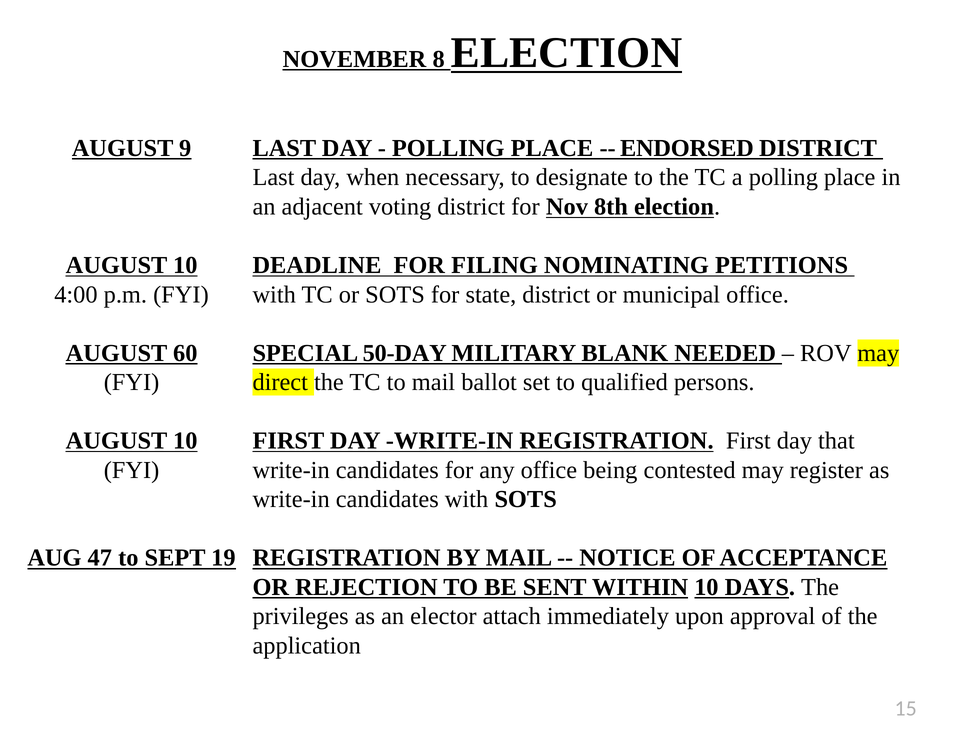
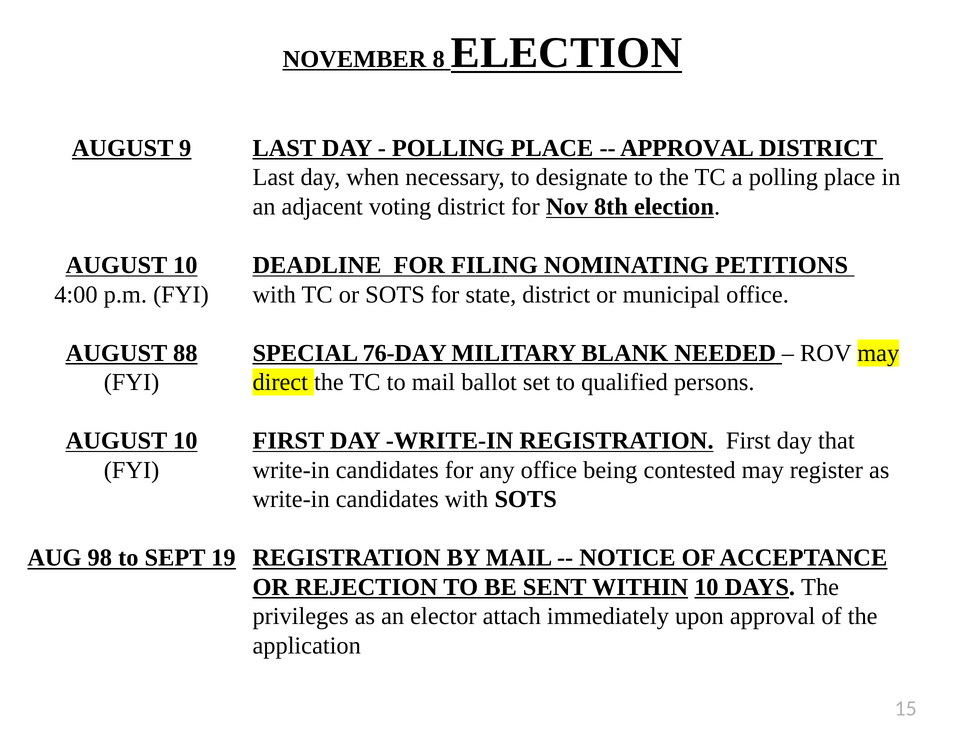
ENDORSED at (687, 148): ENDORSED -> APPROVAL
60: 60 -> 88
50-DAY: 50-DAY -> 76-DAY
47: 47 -> 98
